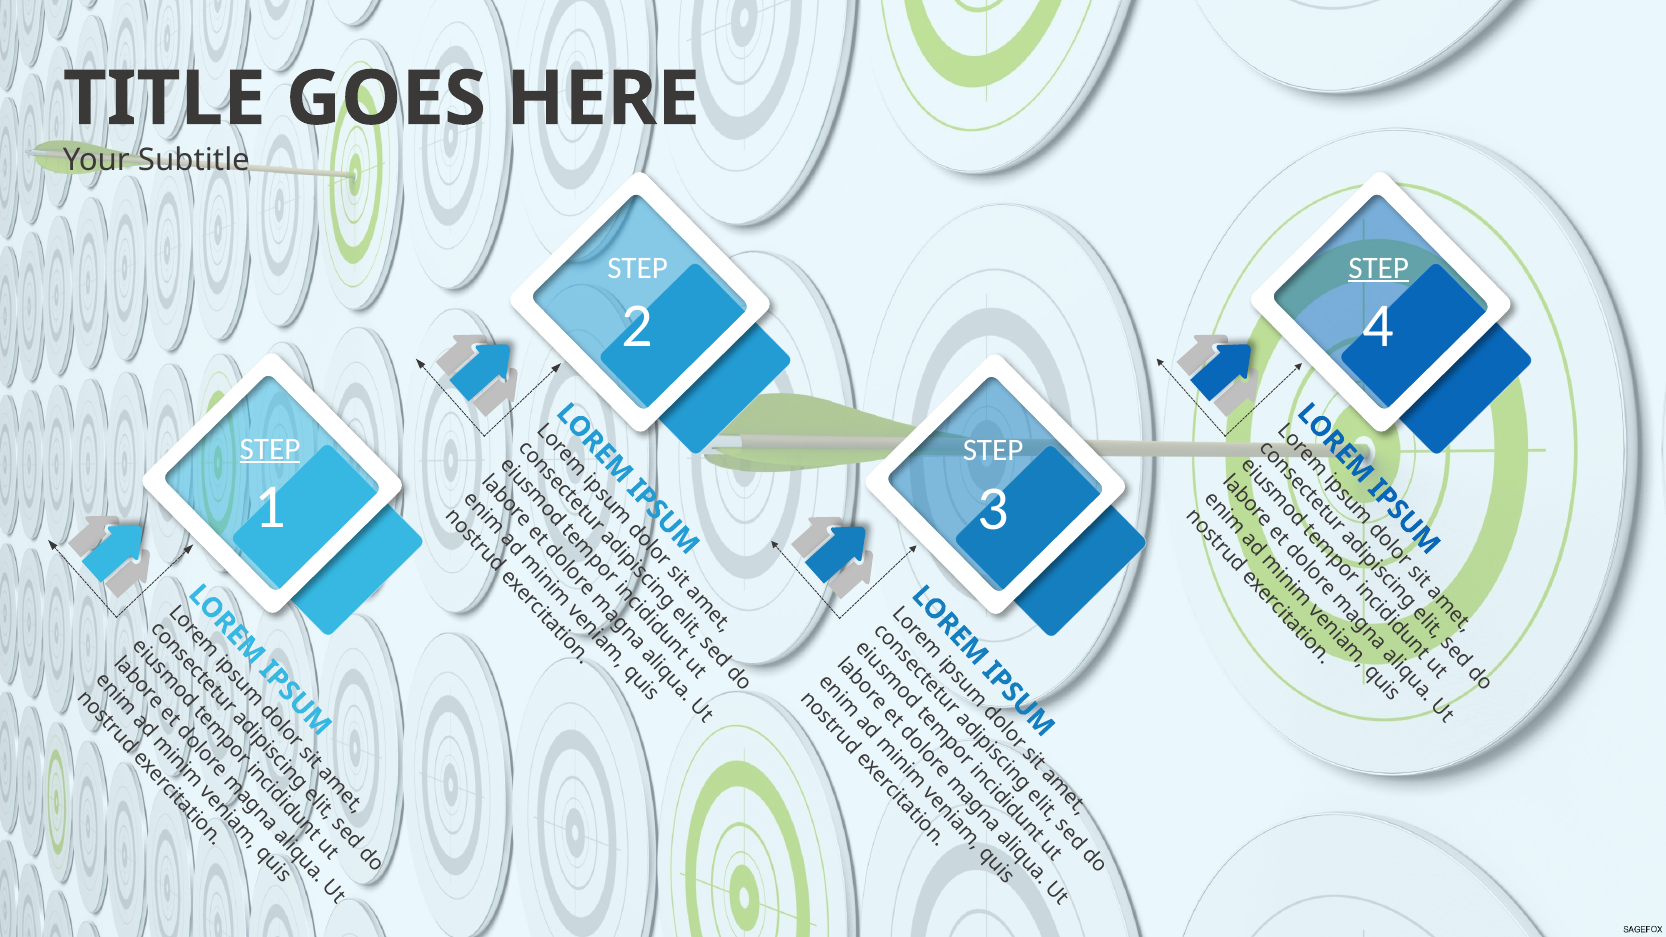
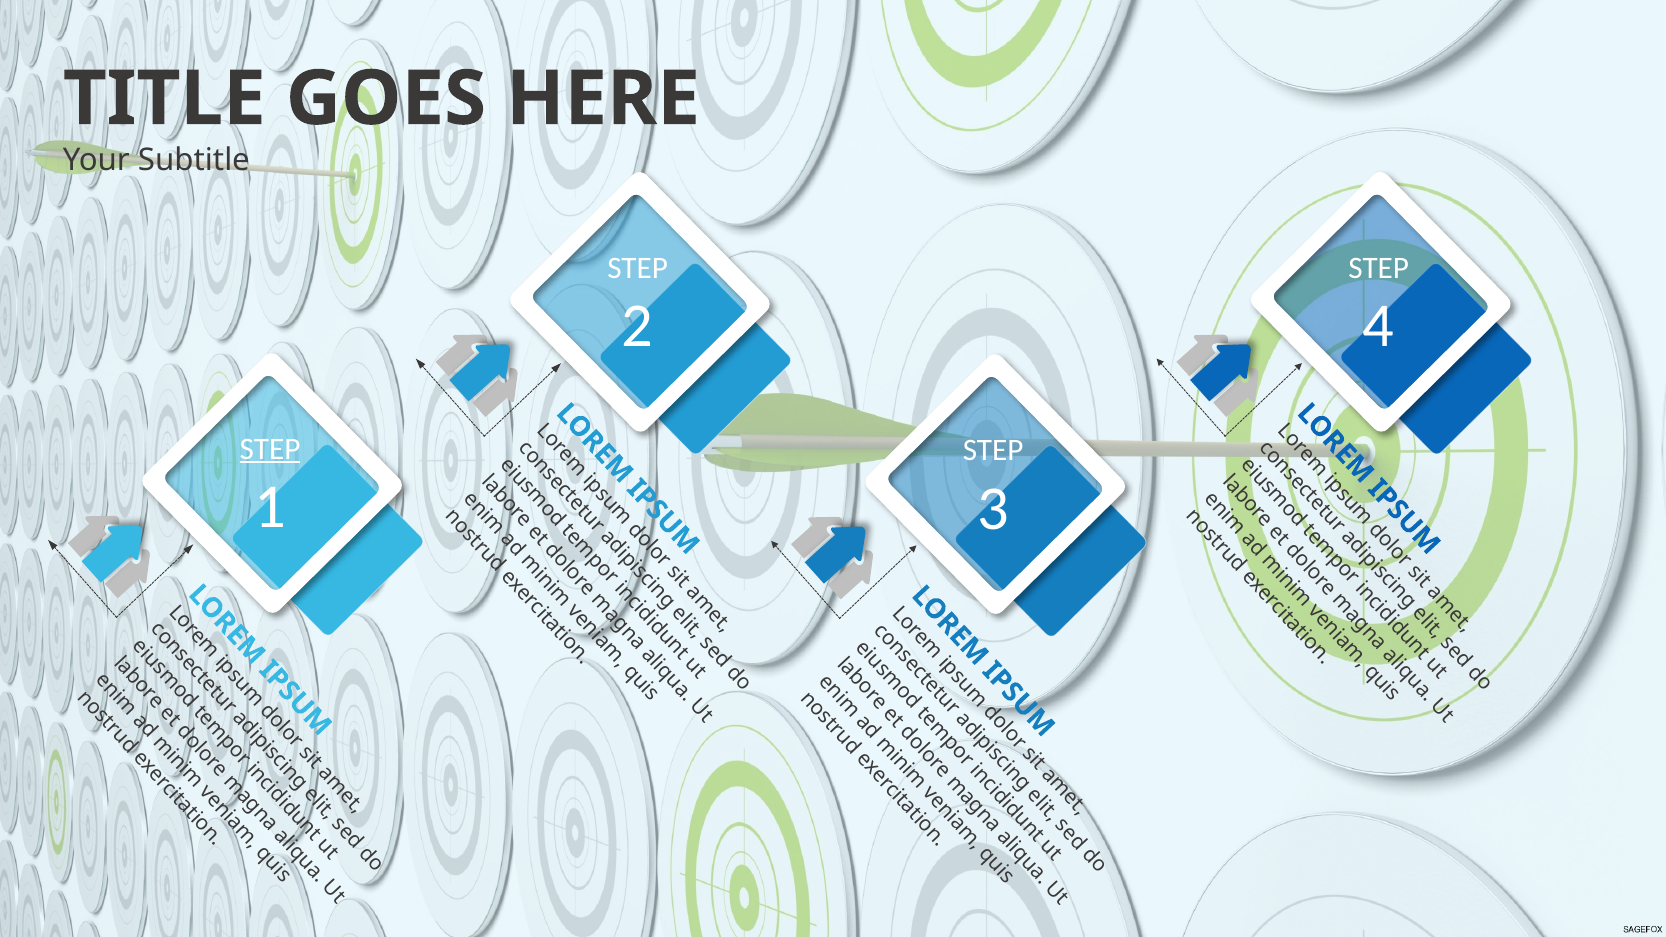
STEP at (1379, 268) underline: present -> none
